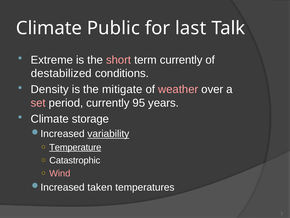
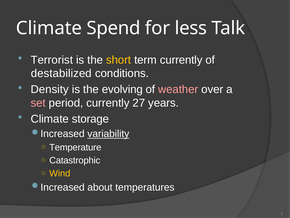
Public: Public -> Spend
last: last -> less
Extreme: Extreme -> Terrorist
short colour: pink -> yellow
mitigate: mitigate -> evolving
95: 95 -> 27
Temperature underline: present -> none
Wind colour: pink -> yellow
taken: taken -> about
